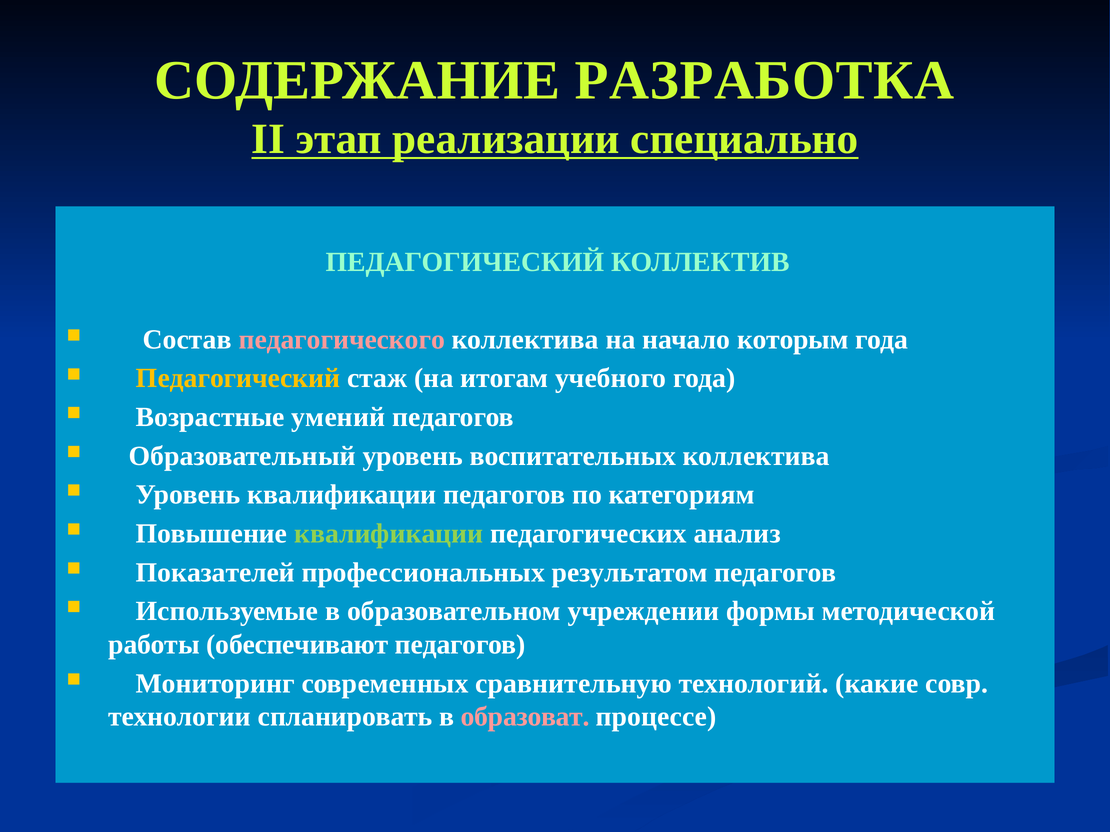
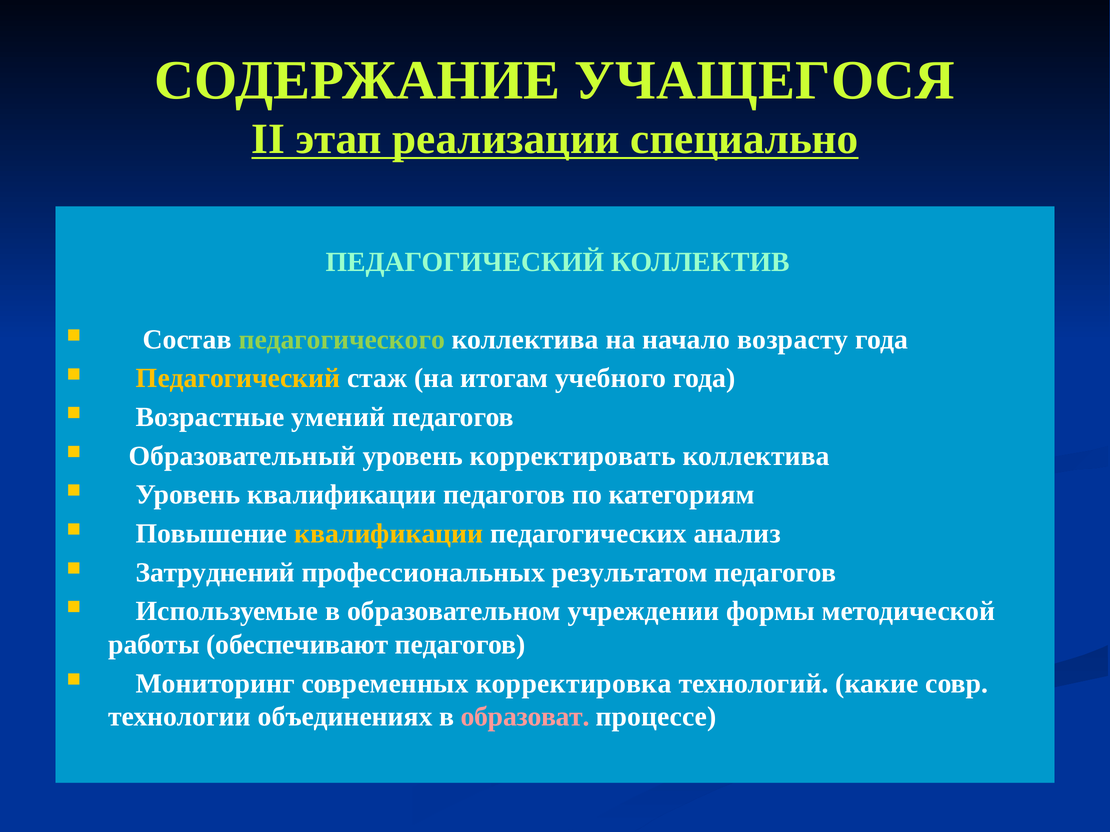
РАЗРАБОТКА: РАЗРАБОТКА -> УЧАЩЕГОСЯ
педагогического colour: pink -> light green
которым: которым -> возрасту
воспитательных: воспитательных -> корректировать
квалификации at (389, 534) colour: light green -> yellow
Показателей: Показателей -> Затруднений
сравнительную: сравнительную -> корректировка
спланировать: спланировать -> объединениях
